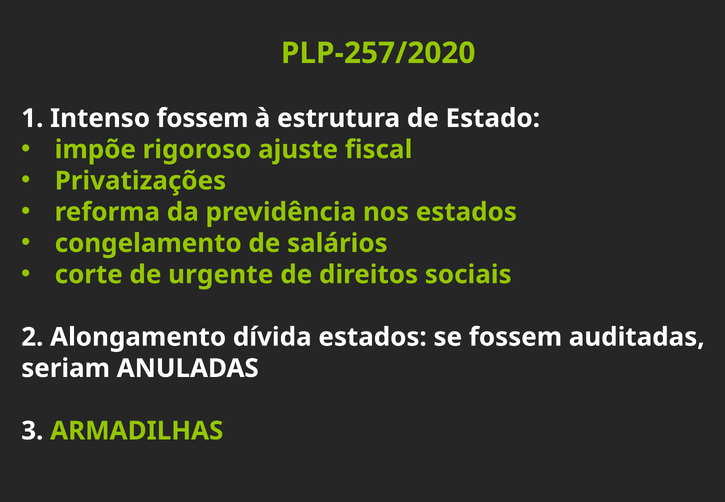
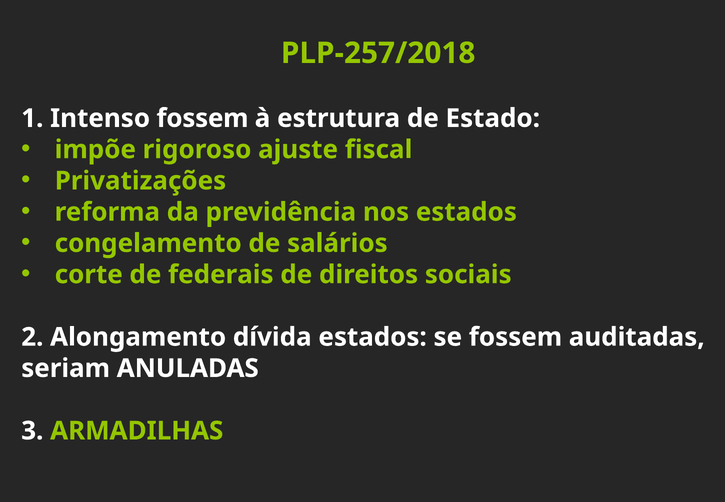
PLP-257/2020: PLP-257/2020 -> PLP-257/2018
urgente: urgente -> federais
